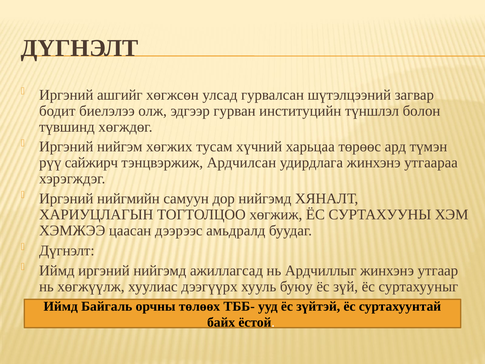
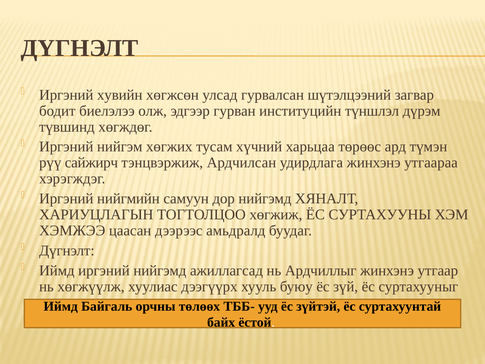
ашгийг: ашгийг -> хувийн
болон: болон -> дүрэм
